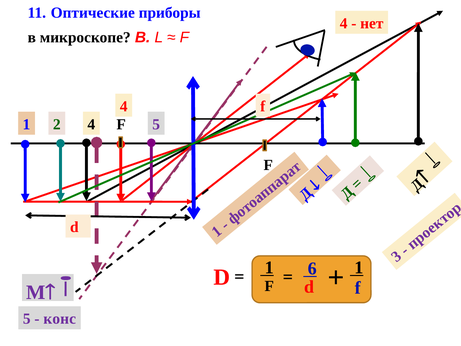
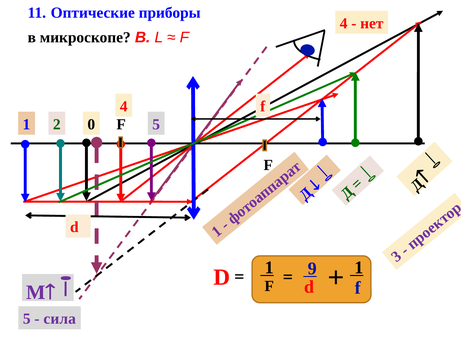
2 4: 4 -> 0
6: 6 -> 9
конс: конс -> сила
